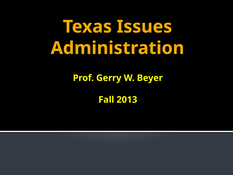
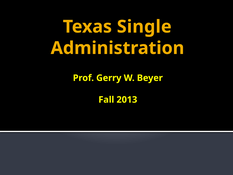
Issues: Issues -> Single
